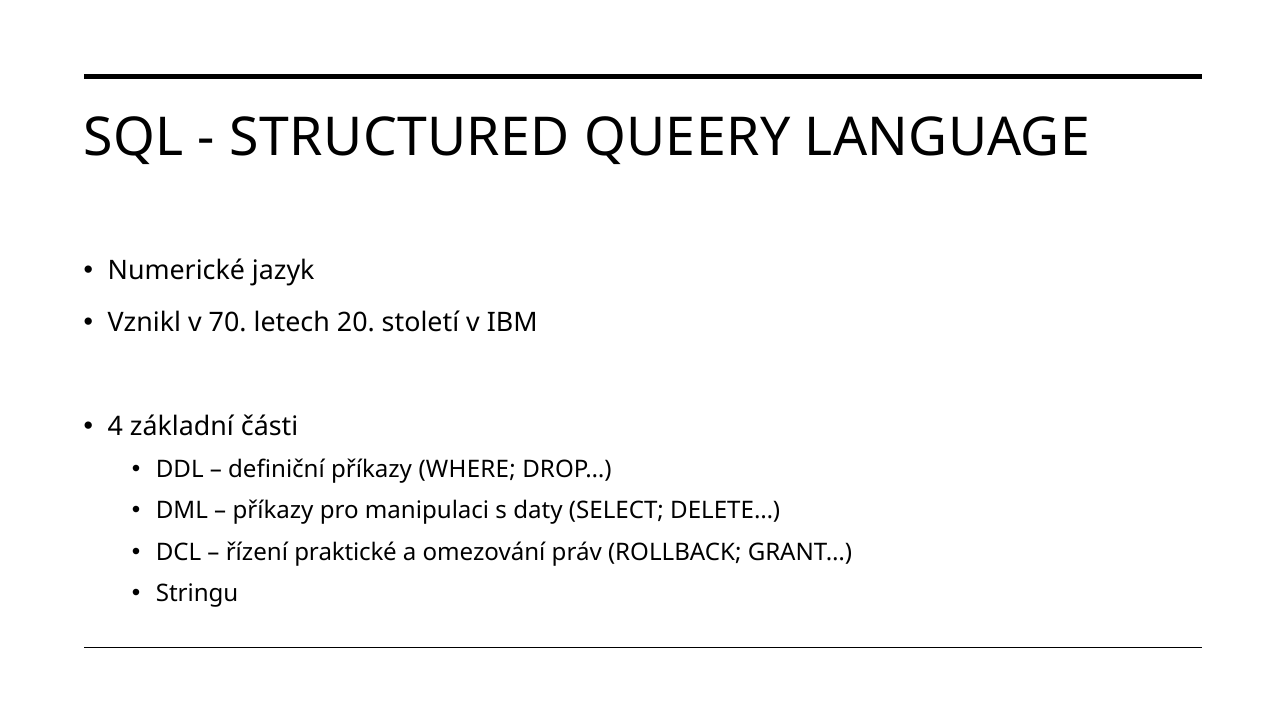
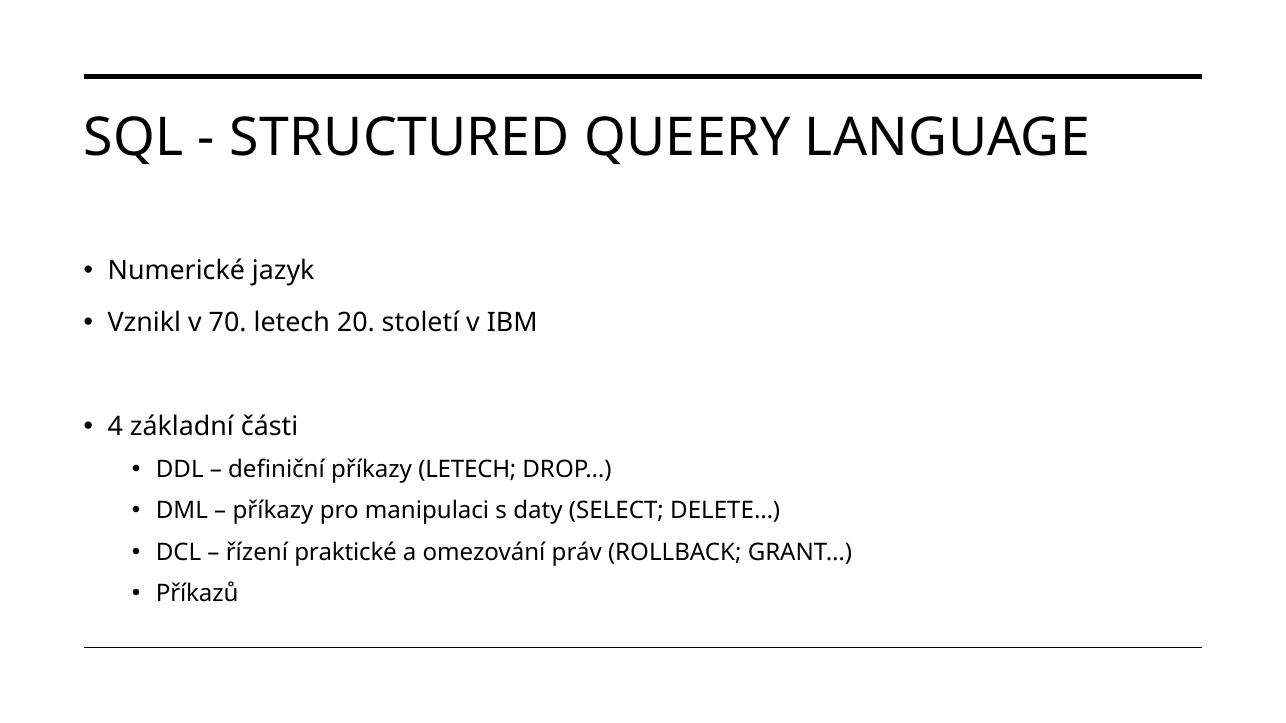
příkazy WHERE: WHERE -> LETECH
Stringu: Stringu -> Příkazů
